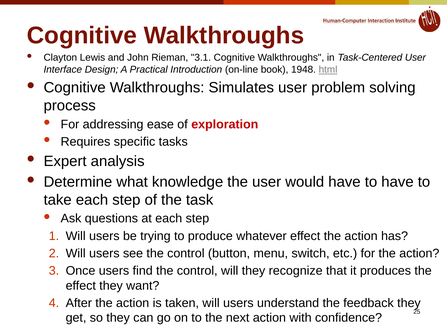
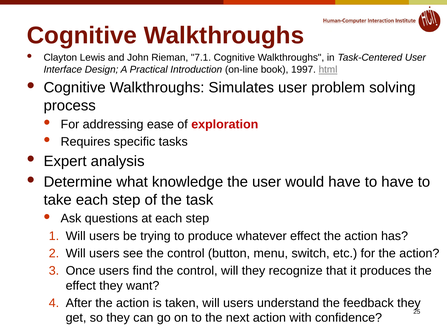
3.1: 3.1 -> 7.1
1948: 1948 -> 1997
